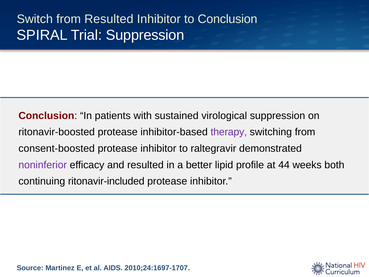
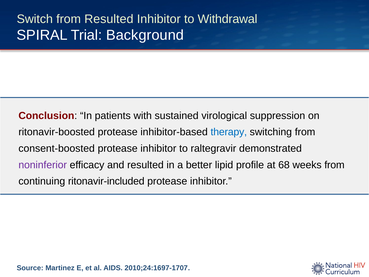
to Conclusion: Conclusion -> Withdrawal
Trial Suppression: Suppression -> Background
therapy colour: purple -> blue
44: 44 -> 68
weeks both: both -> from
